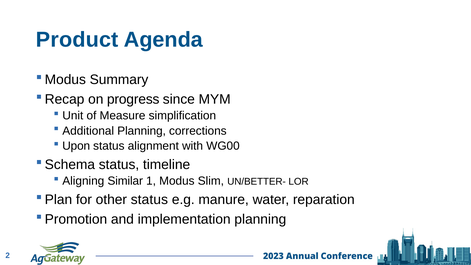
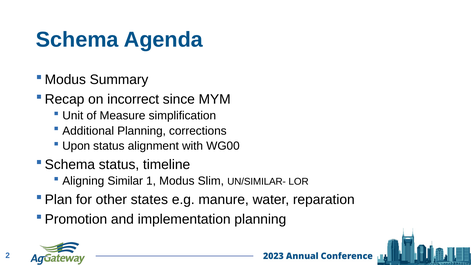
Product: Product -> Schema
progress: progress -> incorrect
UN/BETTER-: UN/BETTER- -> UN/SIMILAR-
other status: status -> states
